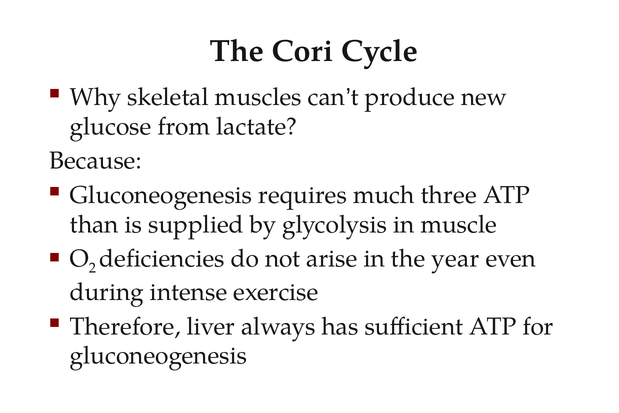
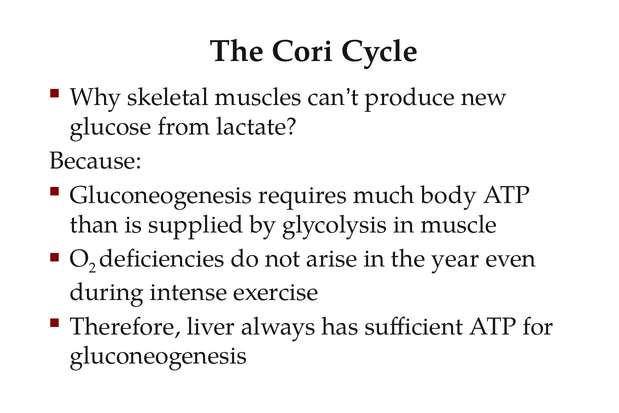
three: three -> body
